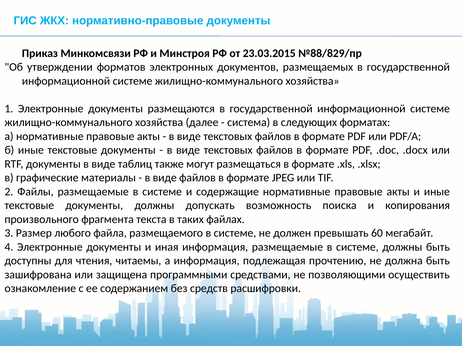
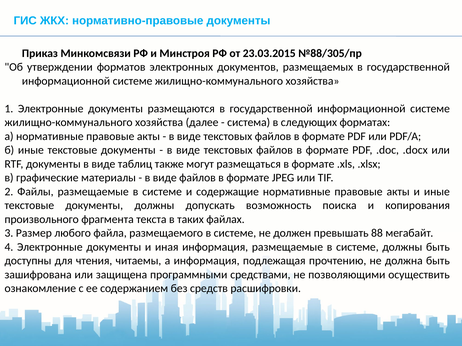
№88/829/пр: №88/829/пр -> №88/305/пр
60: 60 -> 88
